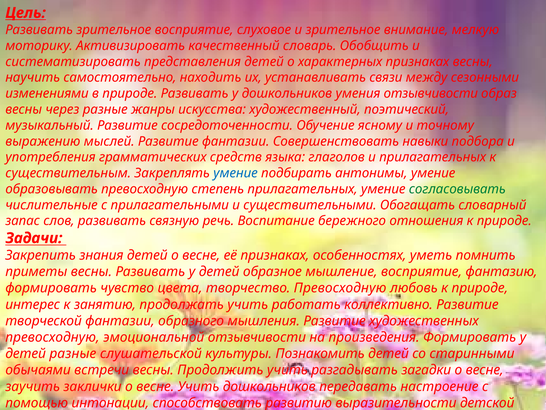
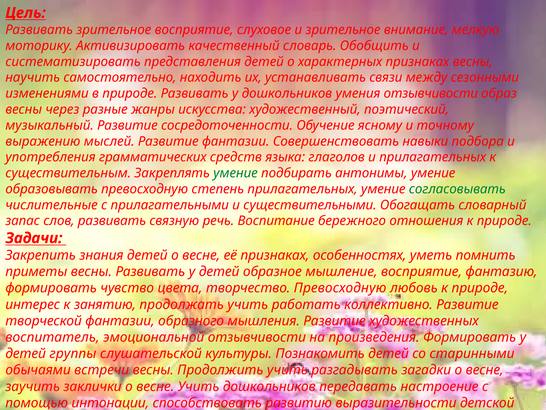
умение at (235, 173) colour: blue -> green
превосходную at (52, 337): превосходную -> воспитатель
детей разные: разные -> группы
